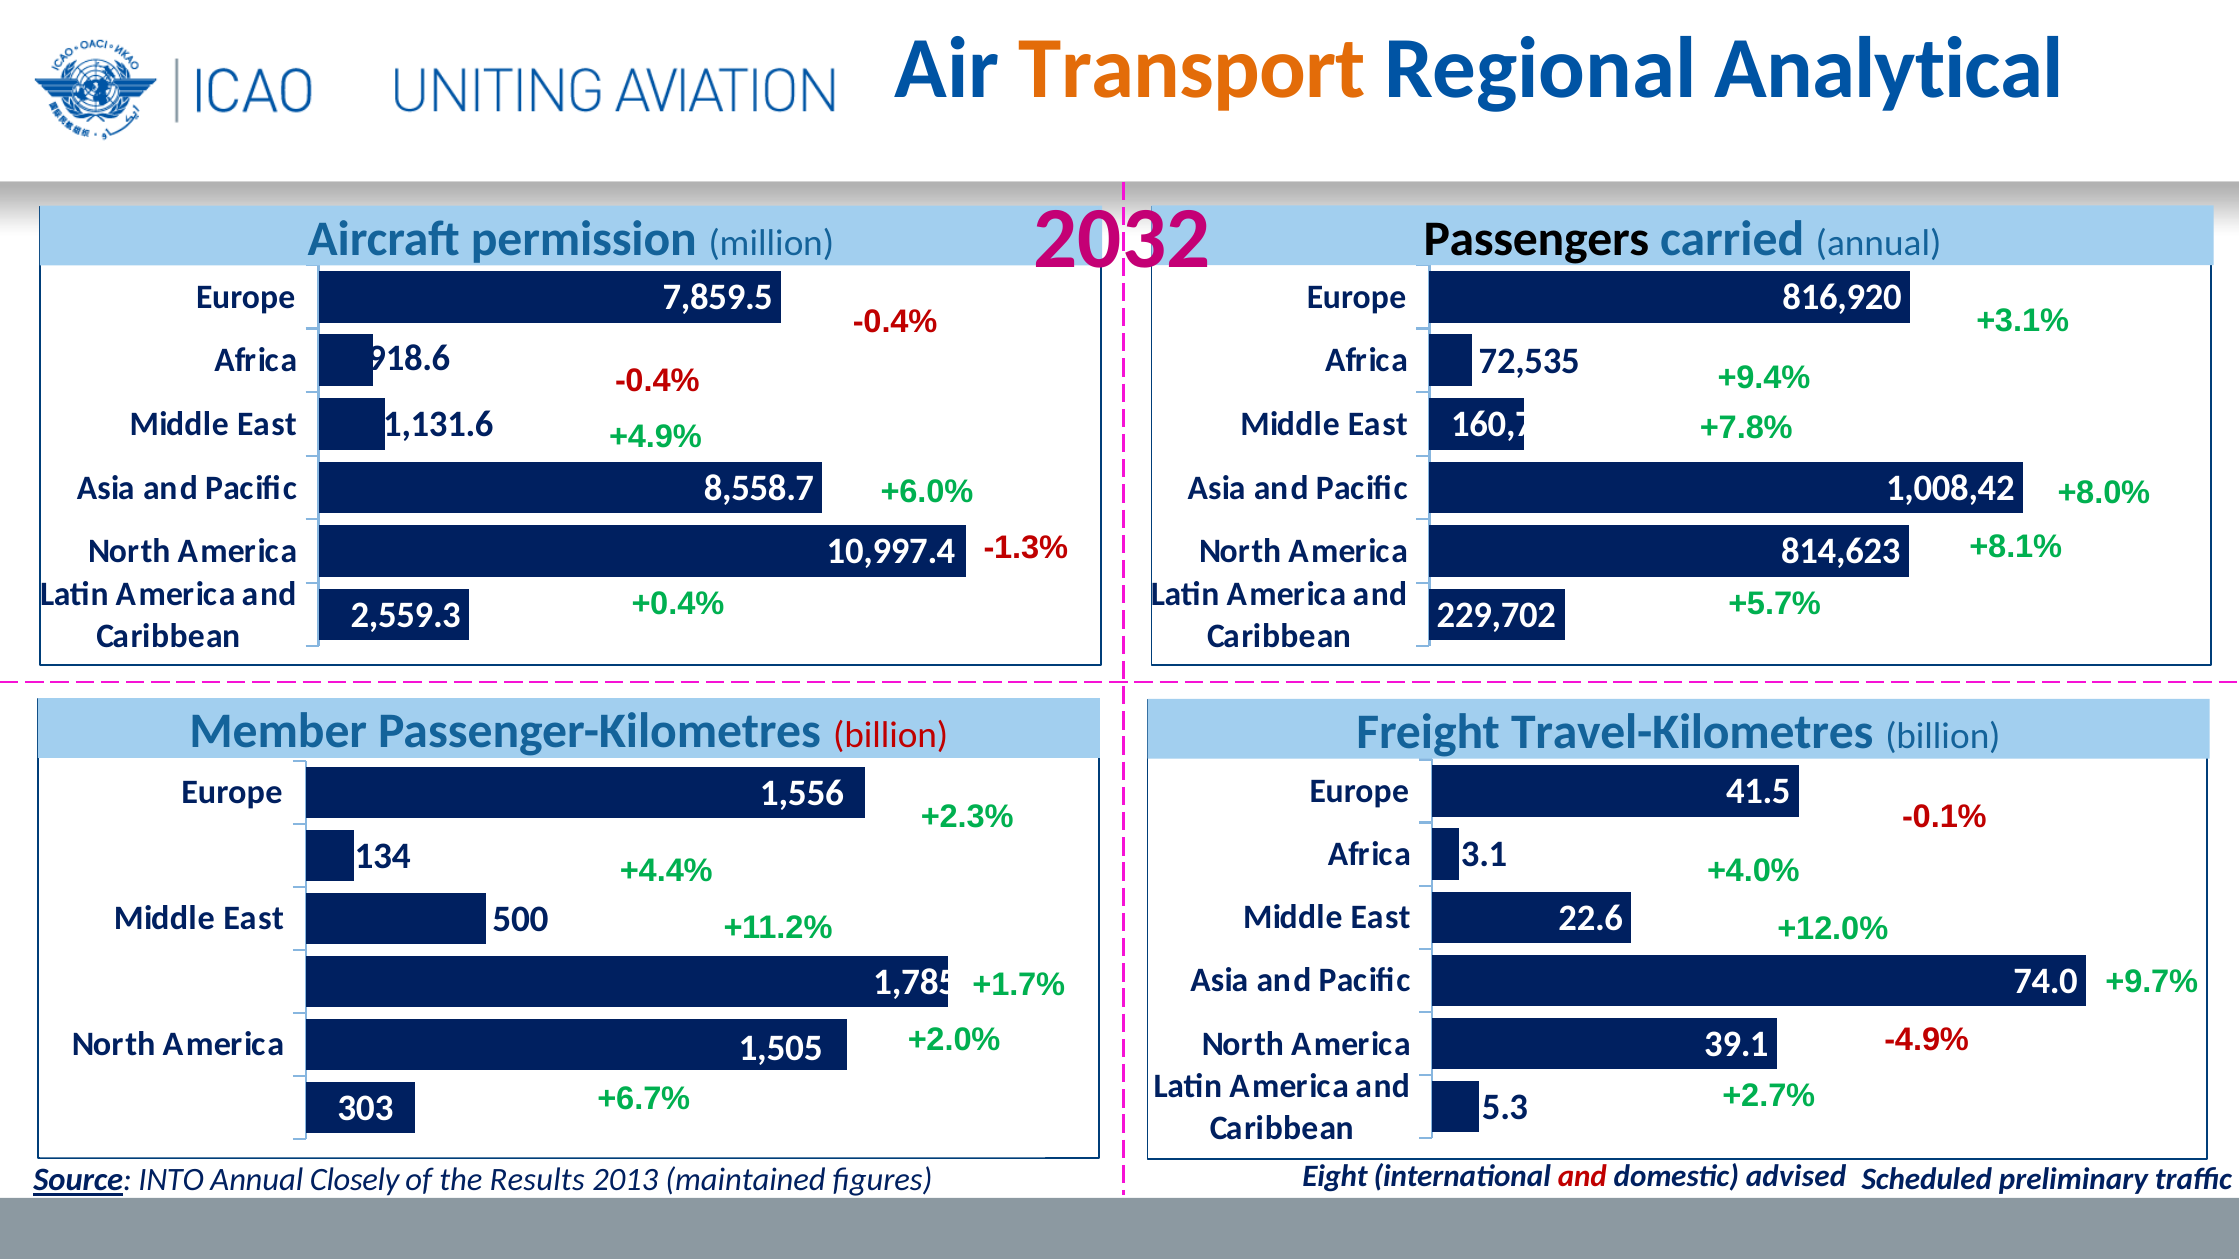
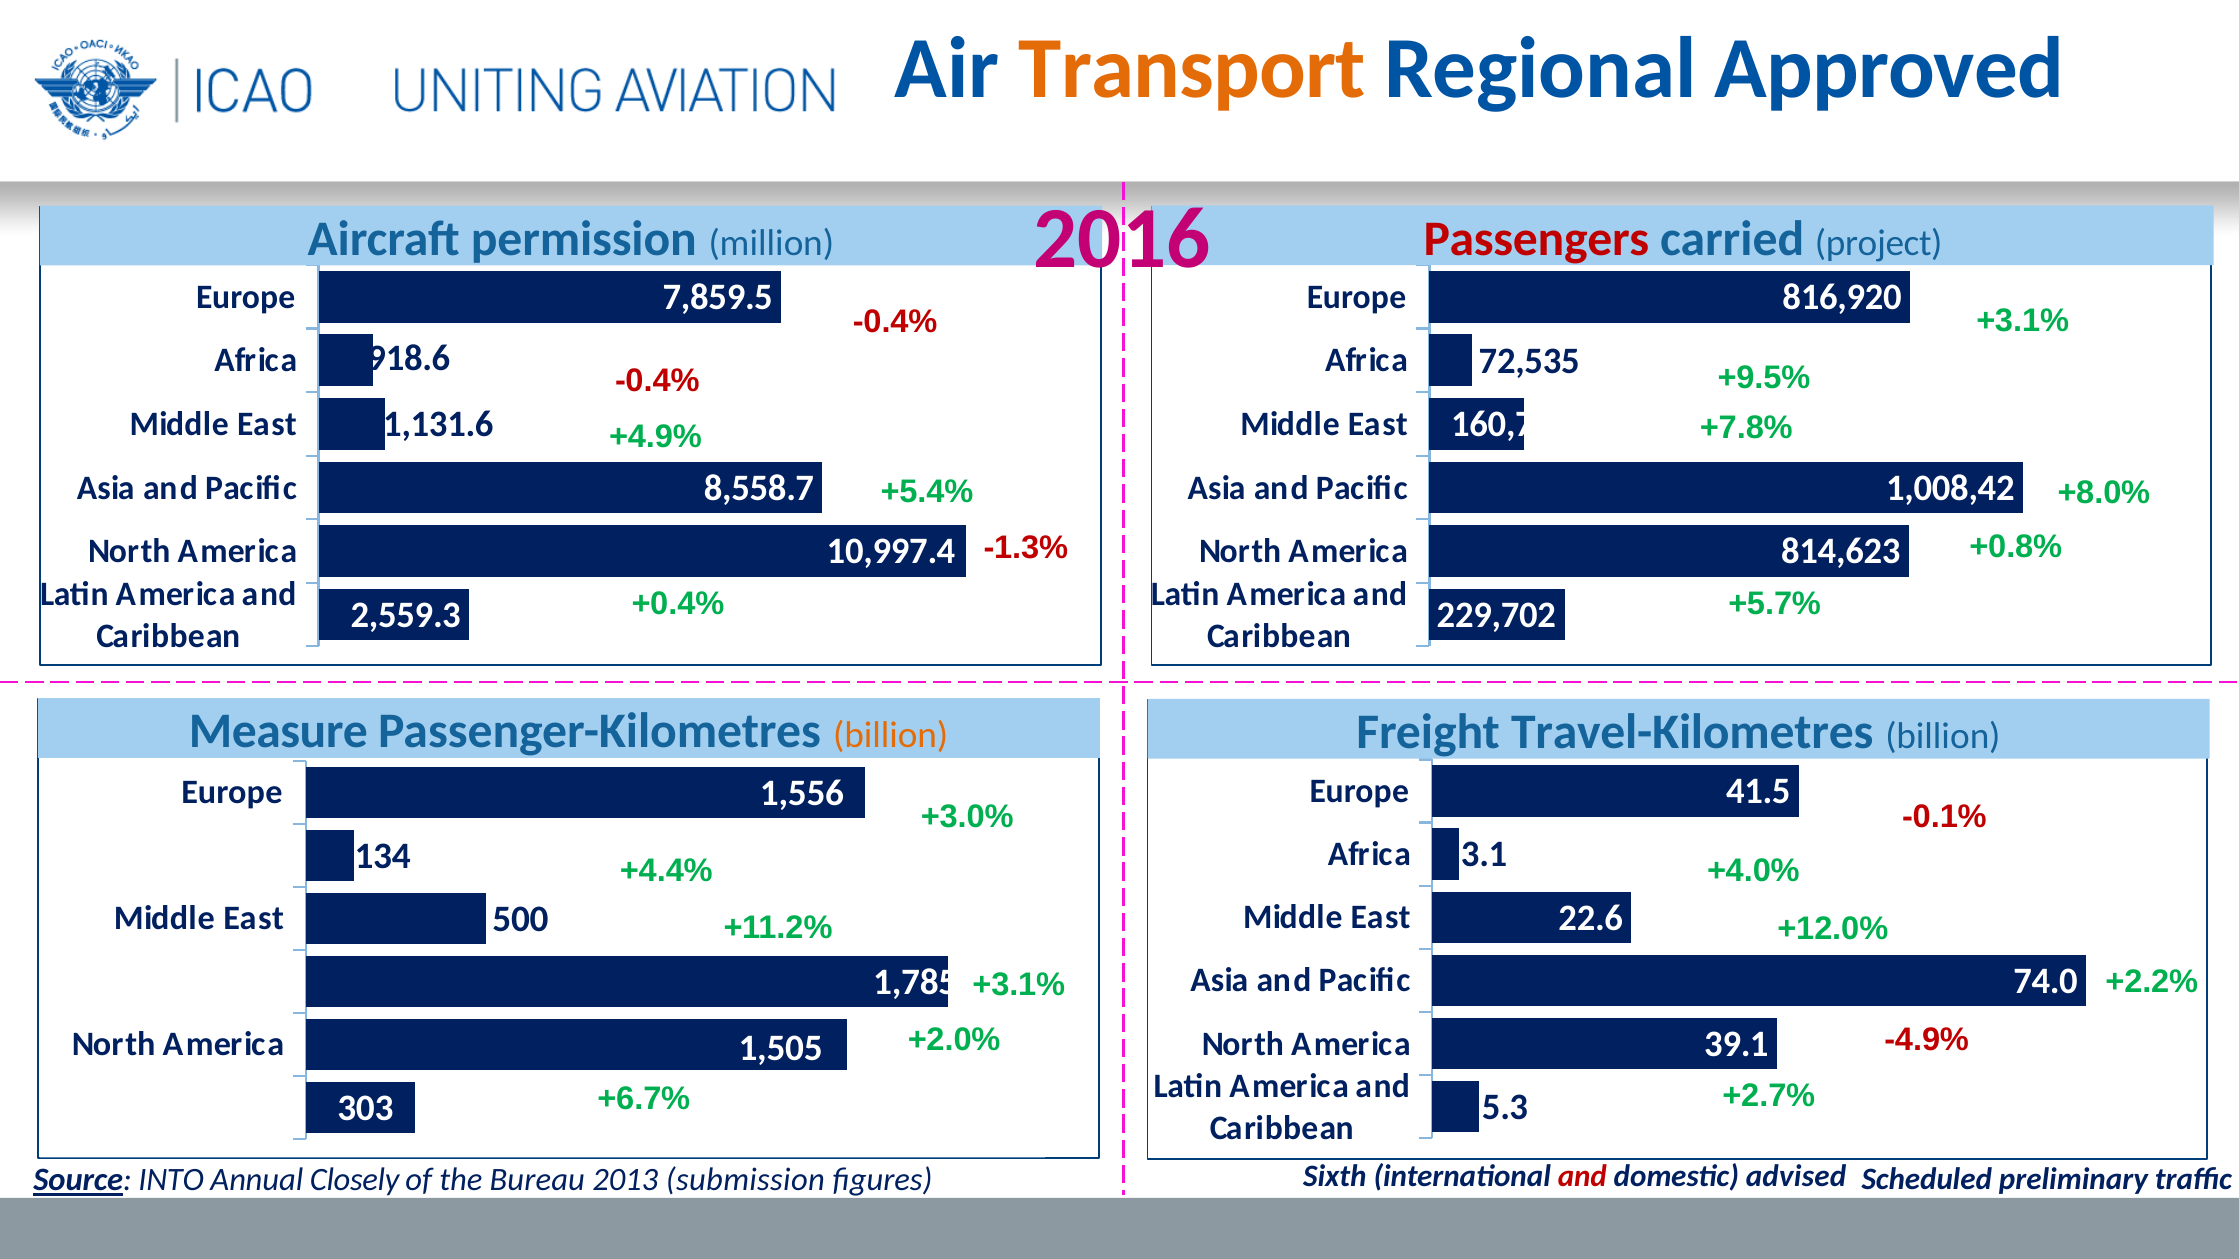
Analytical: Analytical -> Approved
2032: 2032 -> 2016
Passengers at (1536, 239) colour: black -> red
carried annual: annual -> project
+9.4%: +9.4% -> +9.5%
+6.0%: +6.0% -> +5.4%
+8.1%: +8.1% -> +0.8%
Member: Member -> Measure
billion at (891, 736) colour: red -> orange
+2.3%: +2.3% -> +3.0%
+9.7%: +9.7% -> +2.2%
+1.7% at (1019, 986): +1.7% -> +3.1%
Eight: Eight -> Sixth
Results: Results -> Bureau
maintained: maintained -> submission
